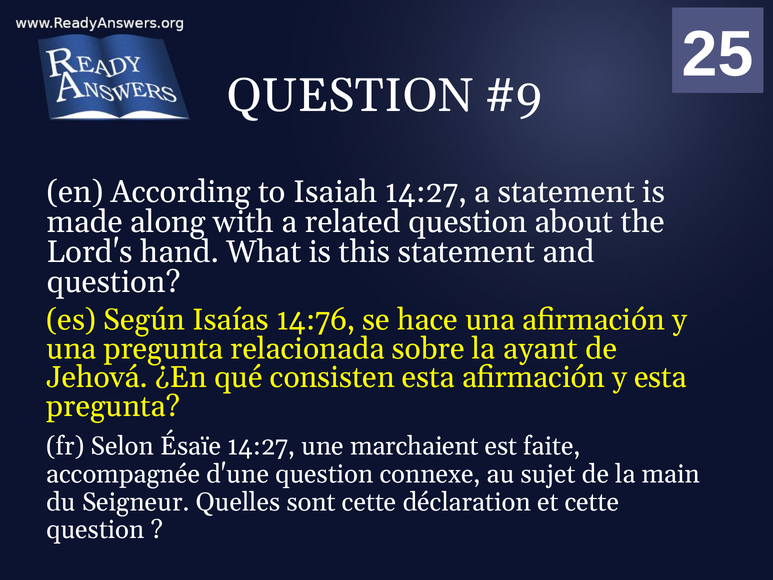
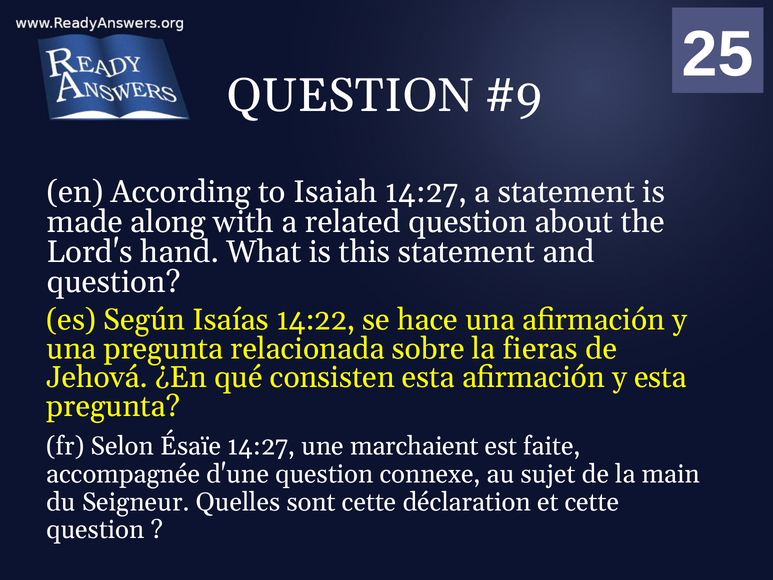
14:76: 14:76 -> 14:22
ayant: ayant -> fieras
